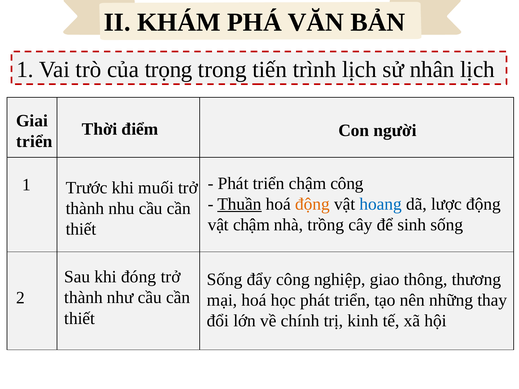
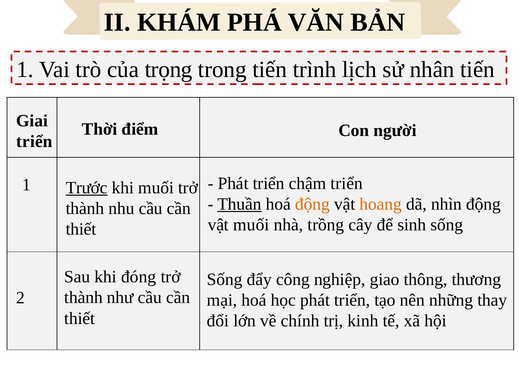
nhân lịch: lịch -> tiến
chậm công: công -> triển
Trước underline: none -> present
hoang colour: blue -> orange
lược: lược -> nhìn
vật chậm: chậm -> muối
